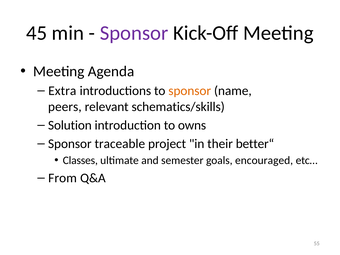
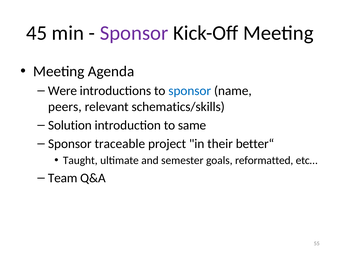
Extra: Extra -> Were
sponsor at (190, 91) colour: orange -> blue
owns: owns -> same
Classes: Classes -> Taught
encouraged: encouraged -> reformatted
From: From -> Team
